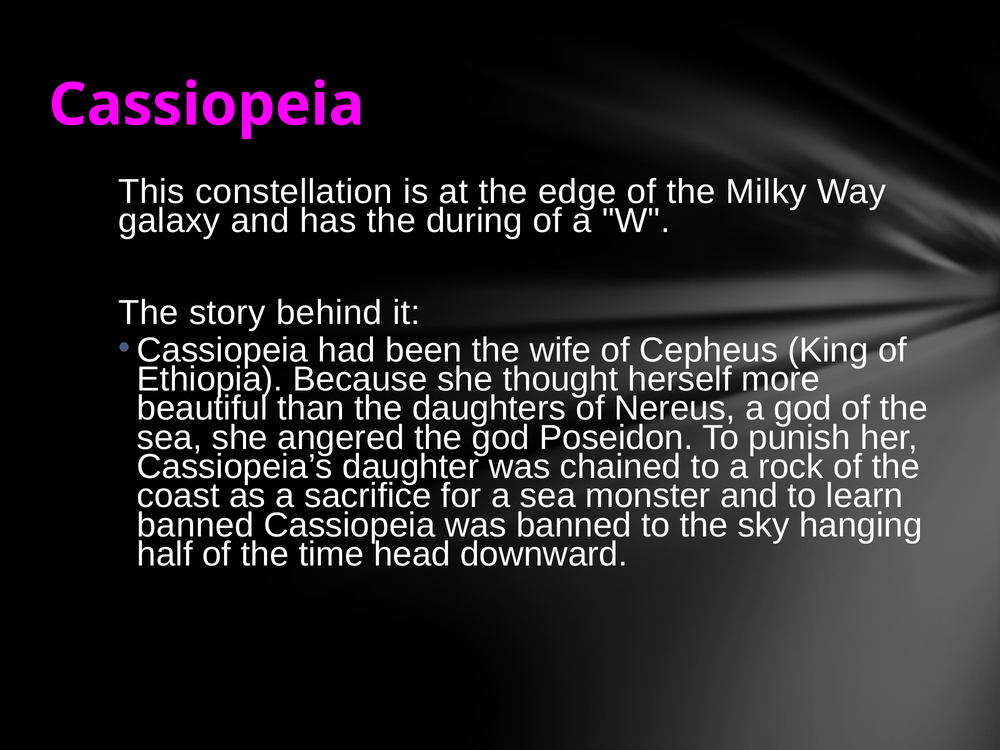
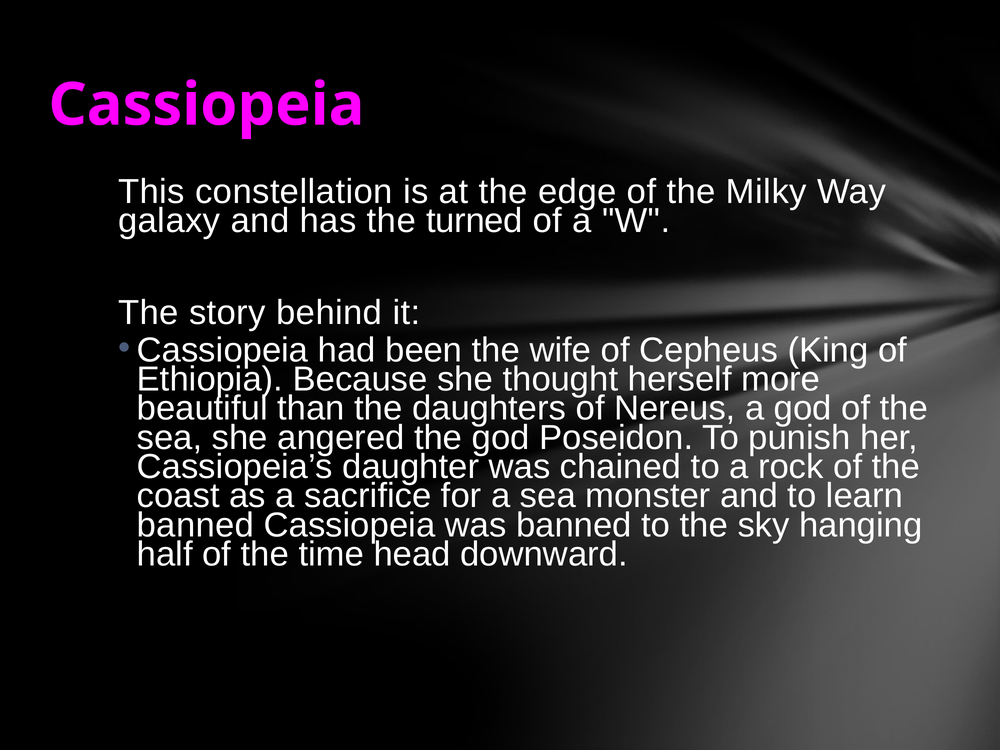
during: during -> turned
